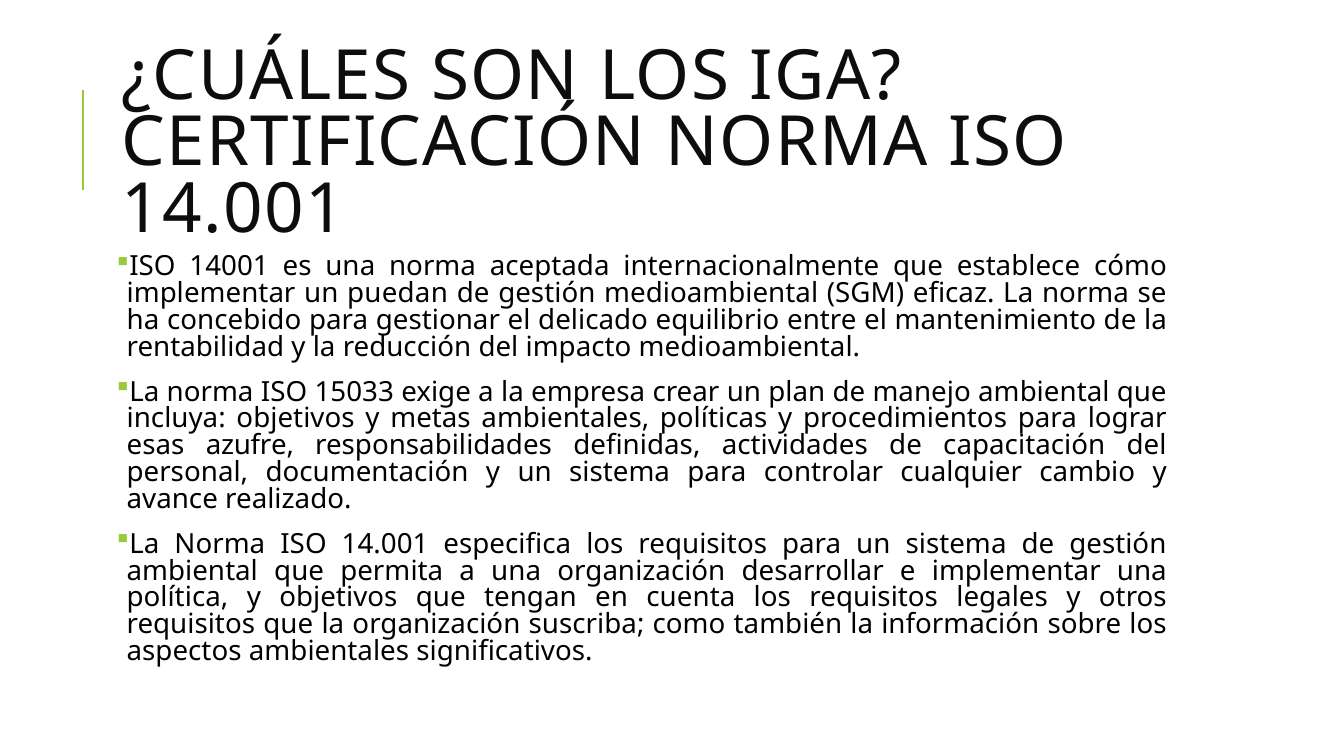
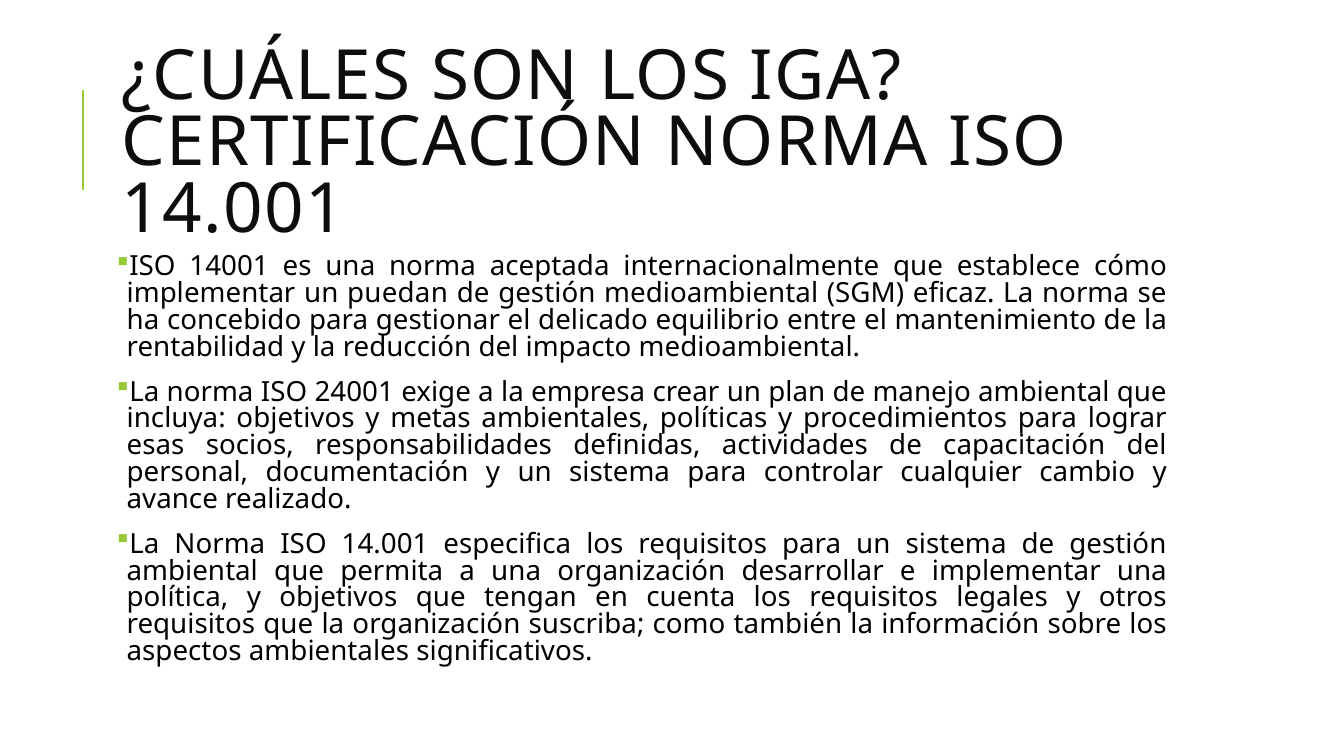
15033: 15033 -> 24001
azufre: azufre -> socios
